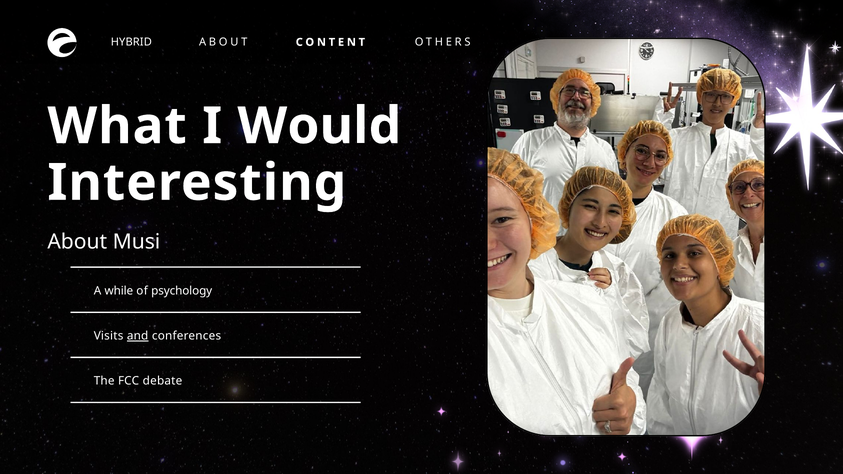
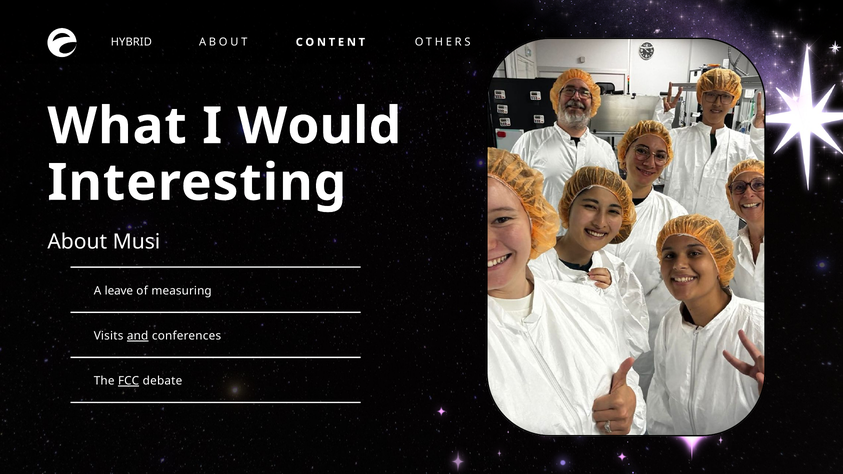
while: while -> leave
psychology: psychology -> measuring
FCC underline: none -> present
